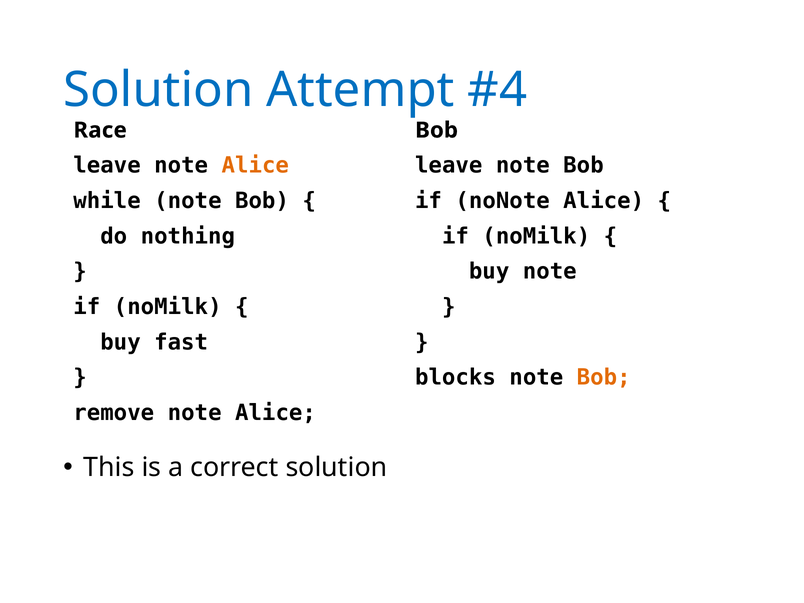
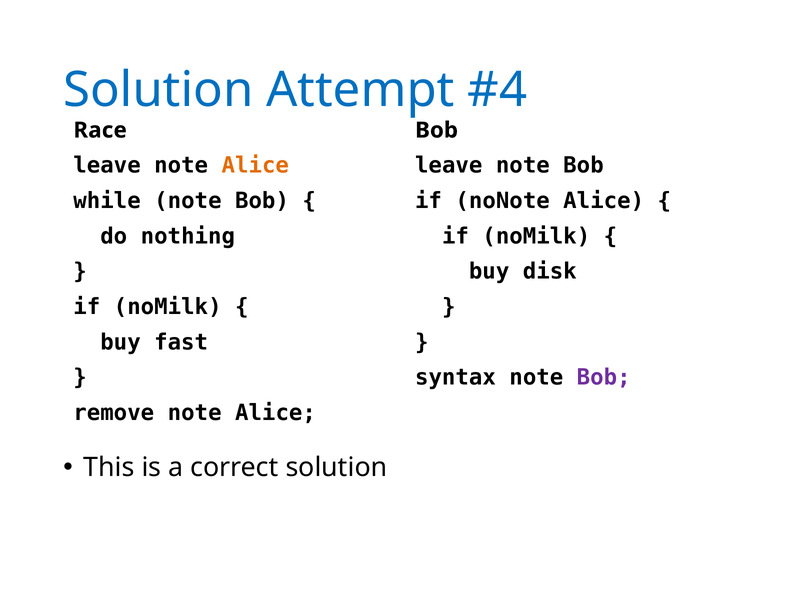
buy note: note -> disk
blocks: blocks -> syntax
Bob at (604, 378) colour: orange -> purple
